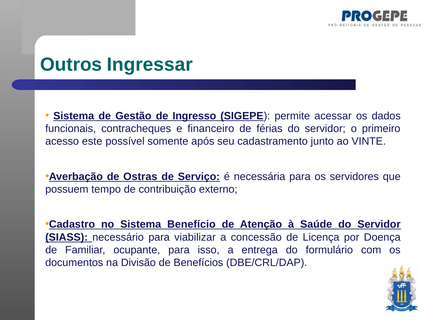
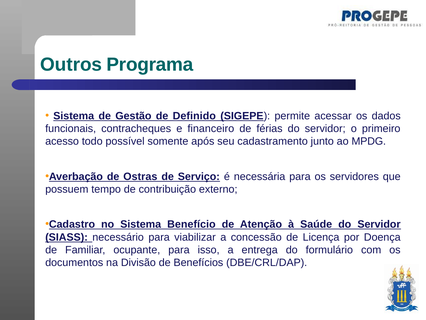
Ingressar: Ingressar -> Programa
Ingresso: Ingresso -> Definido
este: este -> todo
VINTE: VINTE -> MPDG
